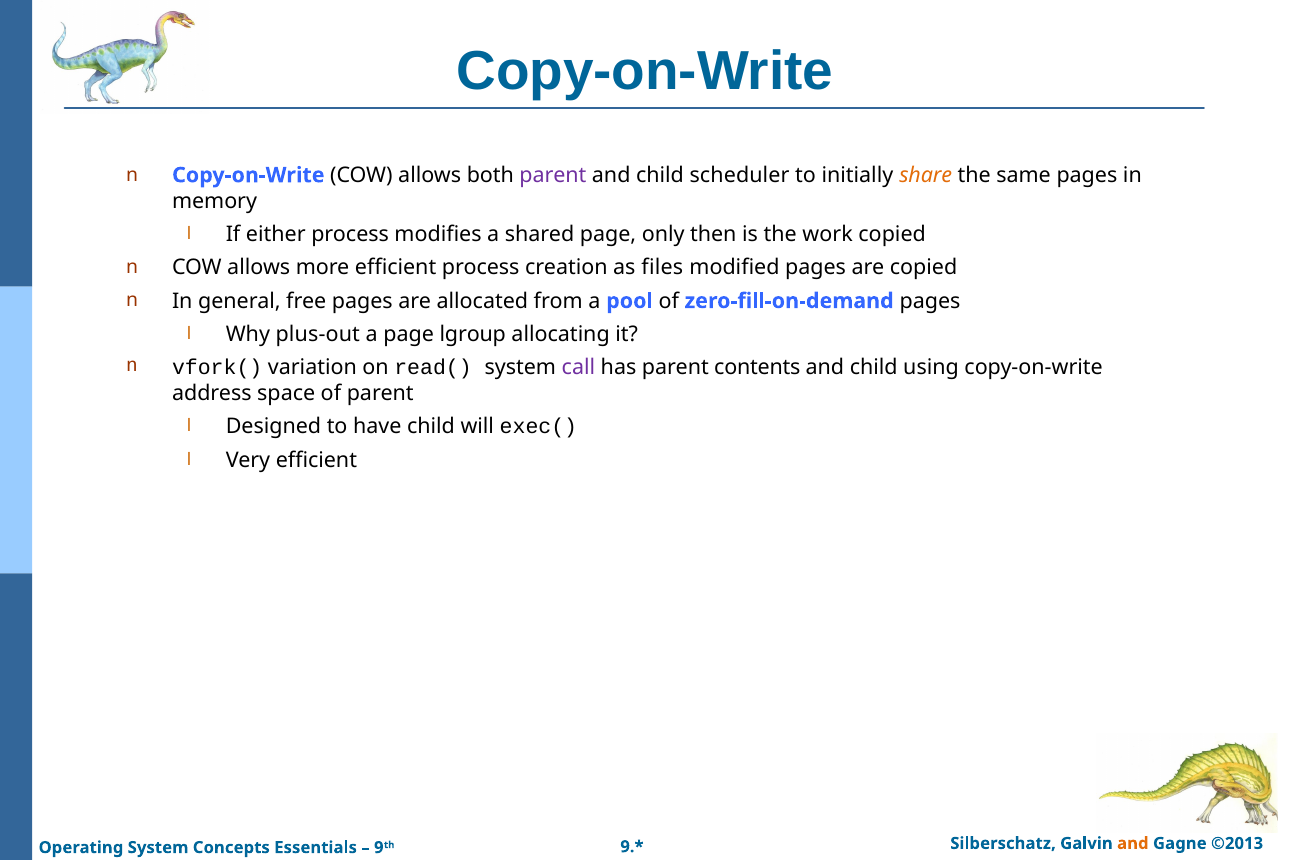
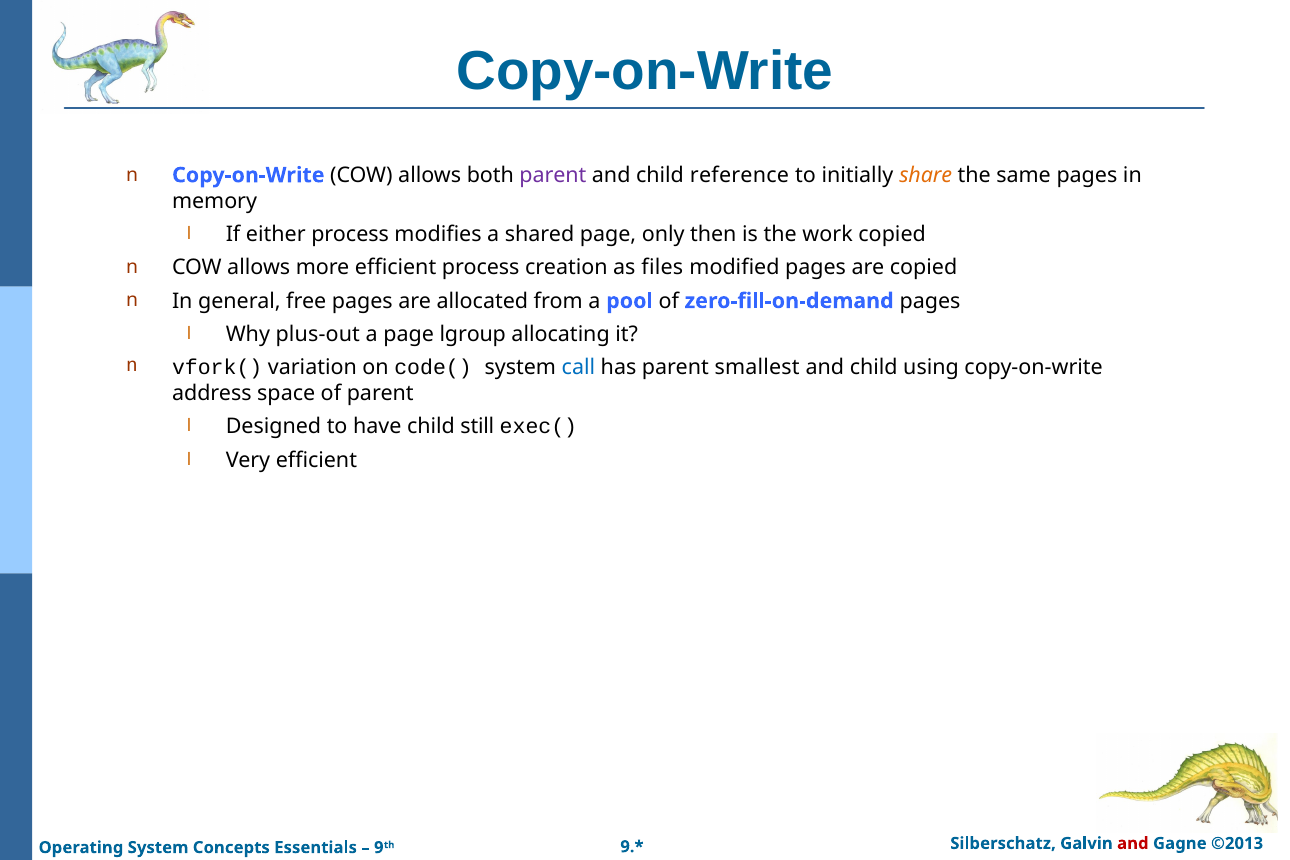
scheduler: scheduler -> reference
read(: read( -> code(
call colour: purple -> blue
contents: contents -> smallest
will: will -> still
and at (1133, 843) colour: orange -> red
